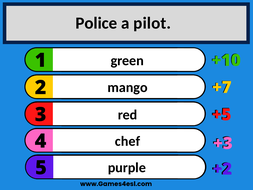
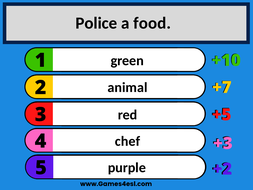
pilot: pilot -> food
mango: mango -> animal
